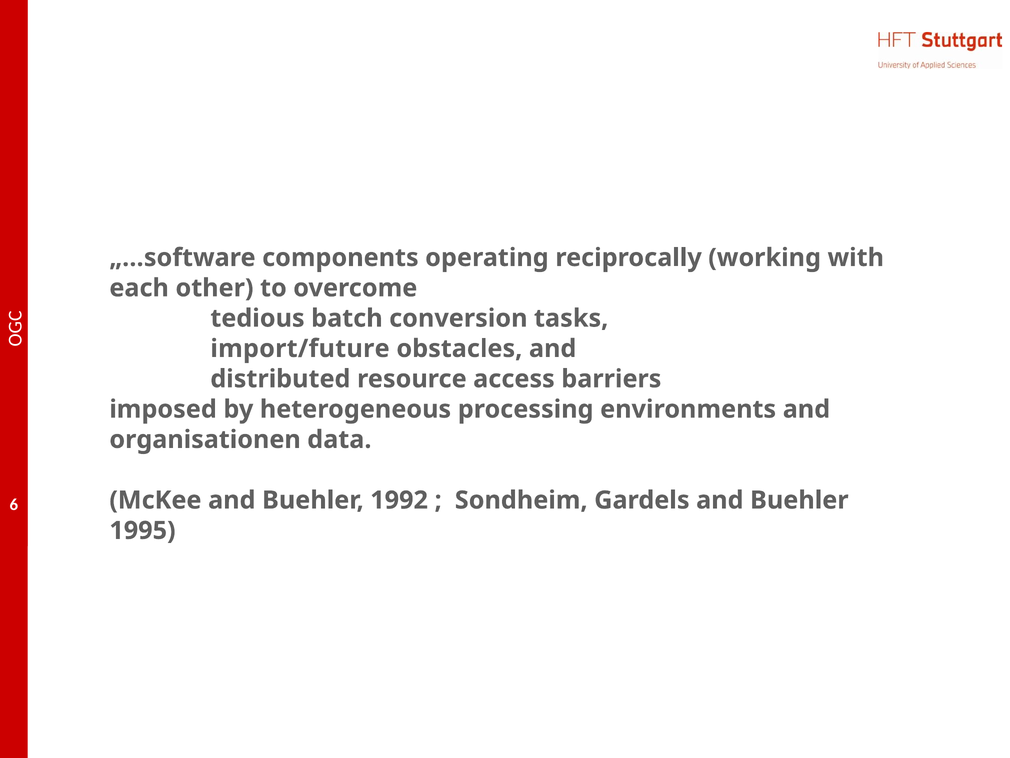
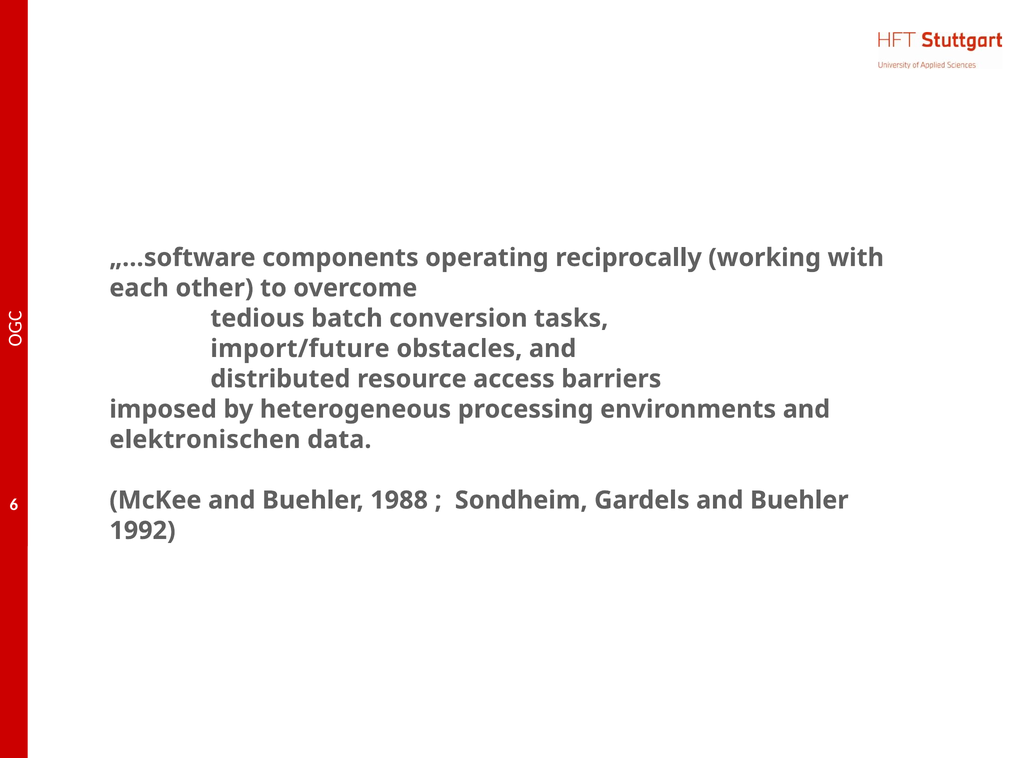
organisationen: organisationen -> elektronischen
1992: 1992 -> 1988
1995: 1995 -> 1992
